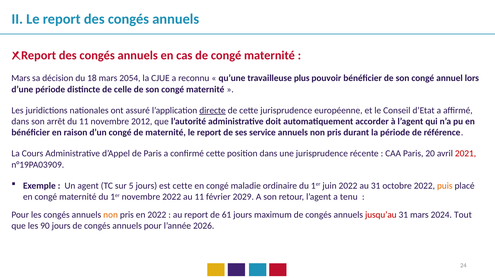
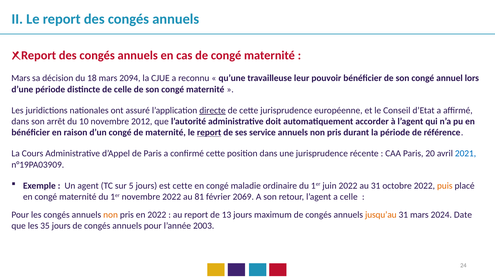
2054: 2054 -> 2094
plus: plus -> leur
du 11: 11 -> 10
report at (209, 133) underline: none -> present
2021 colour: red -> blue
au 11: 11 -> 81
2029: 2029 -> 2069
a tenu: tenu -> celle
61: 61 -> 13
jusqu’au colour: red -> orange
Tout: Tout -> Date
90: 90 -> 35
2026: 2026 -> 2003
